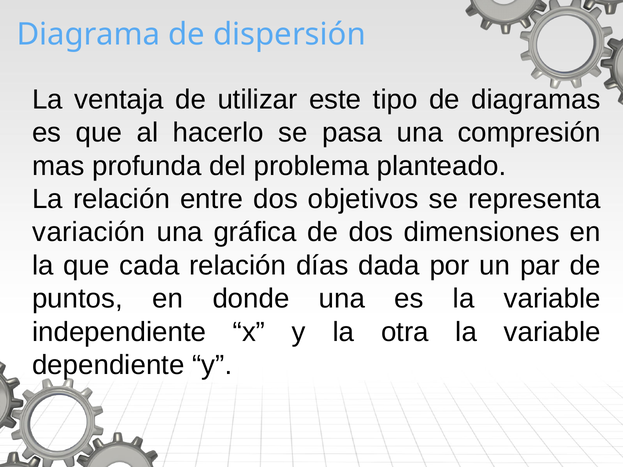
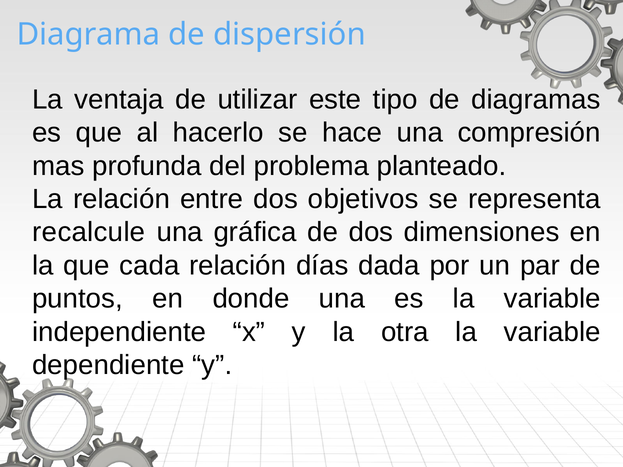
pasa: pasa -> hace
variación: variación -> recalcule
